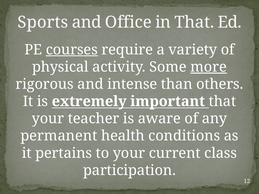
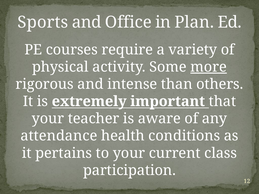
in That: That -> Plan
courses underline: present -> none
permanent: permanent -> attendance
